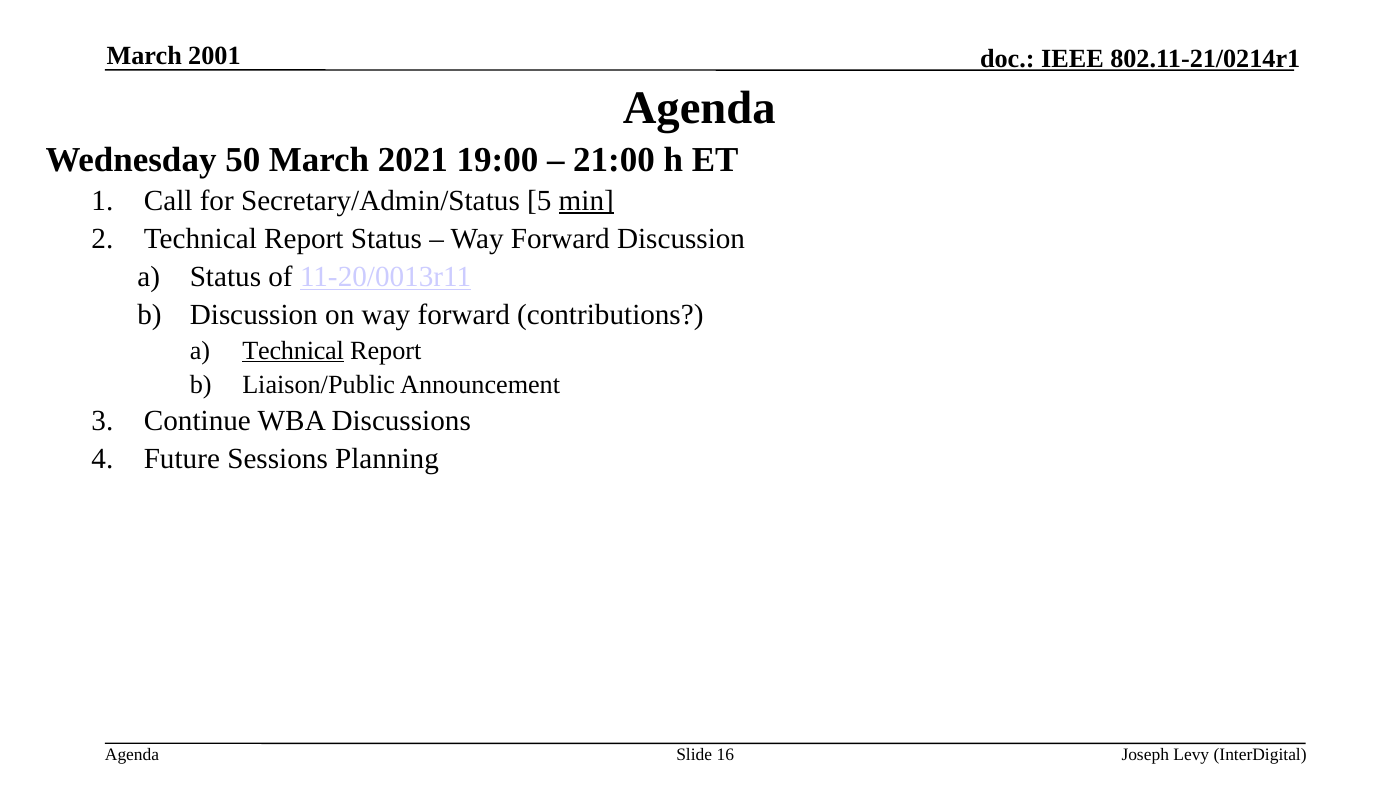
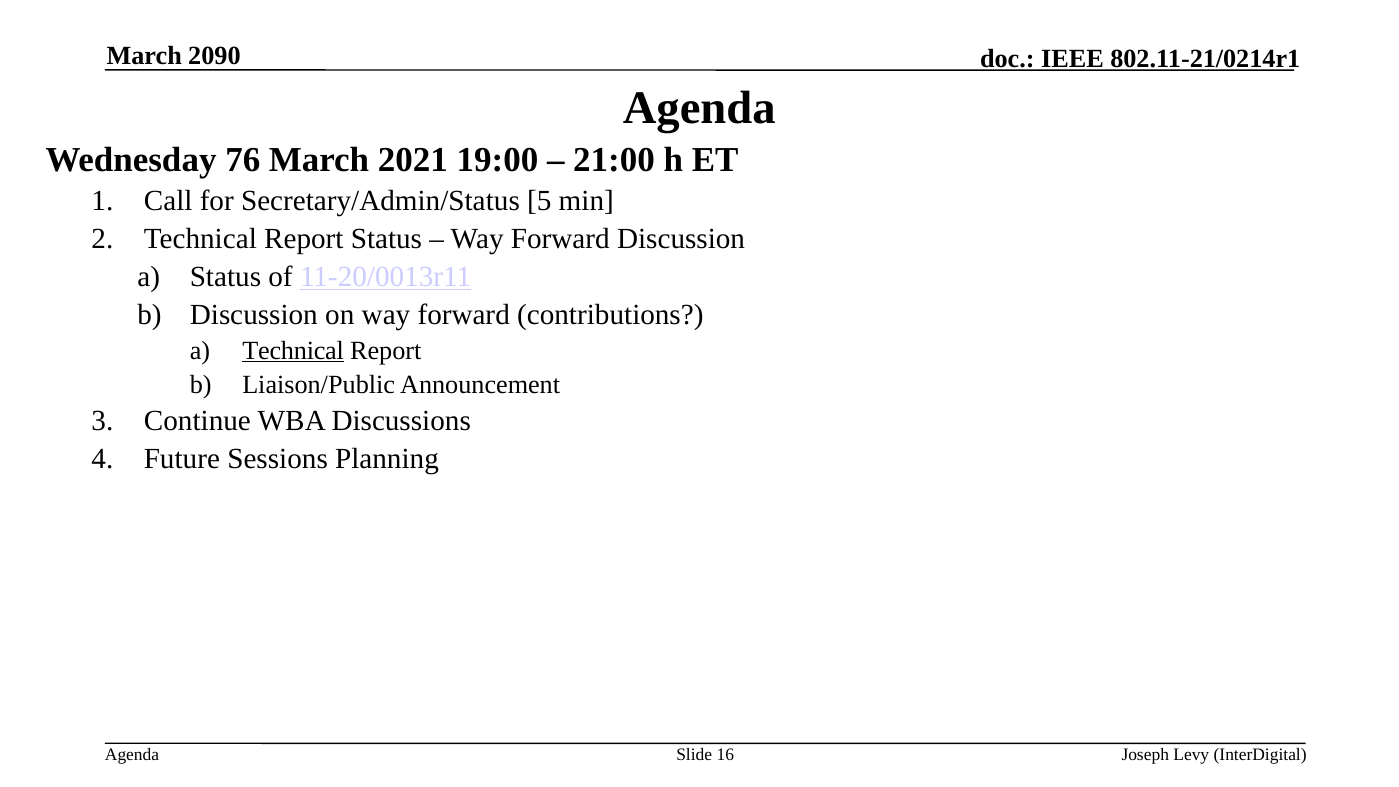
2001: 2001 -> 2090
50: 50 -> 76
min underline: present -> none
